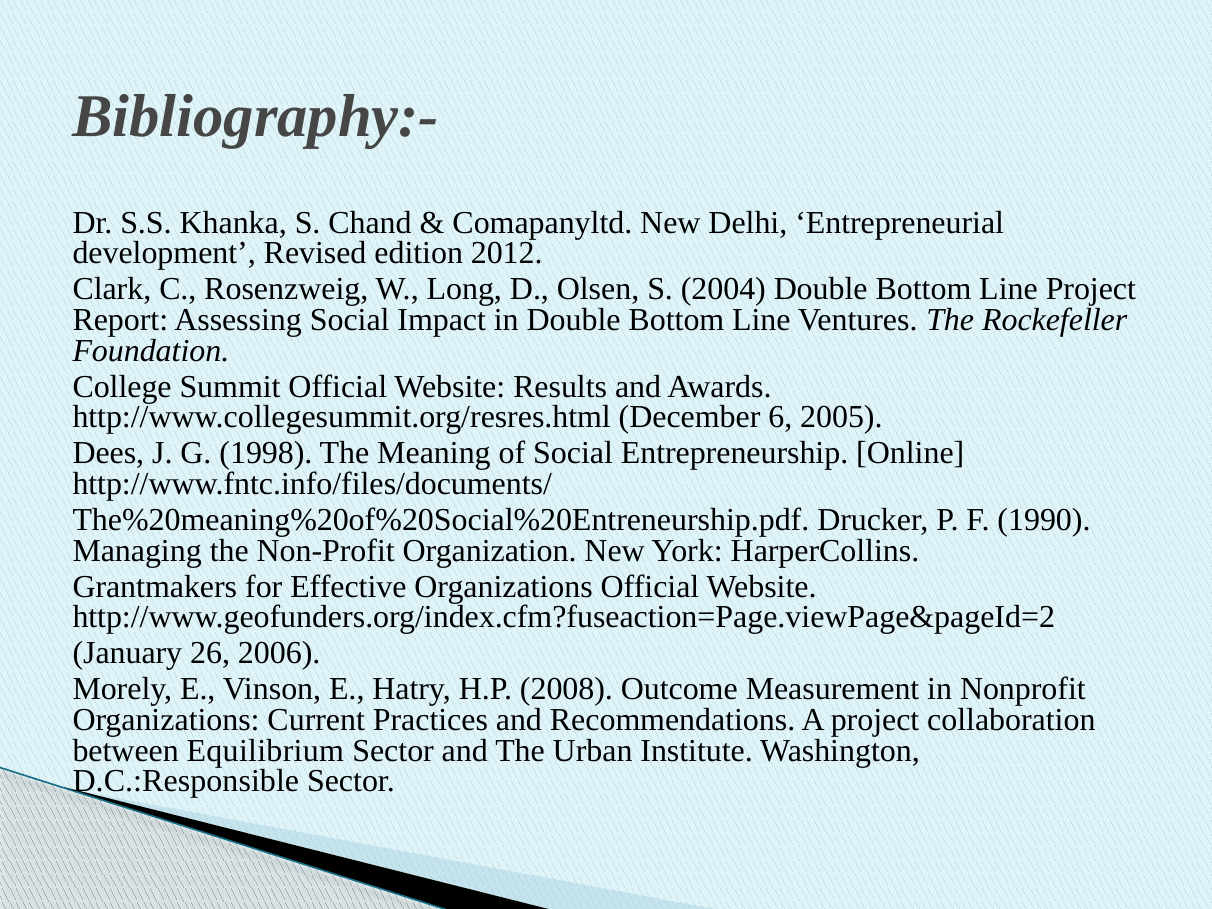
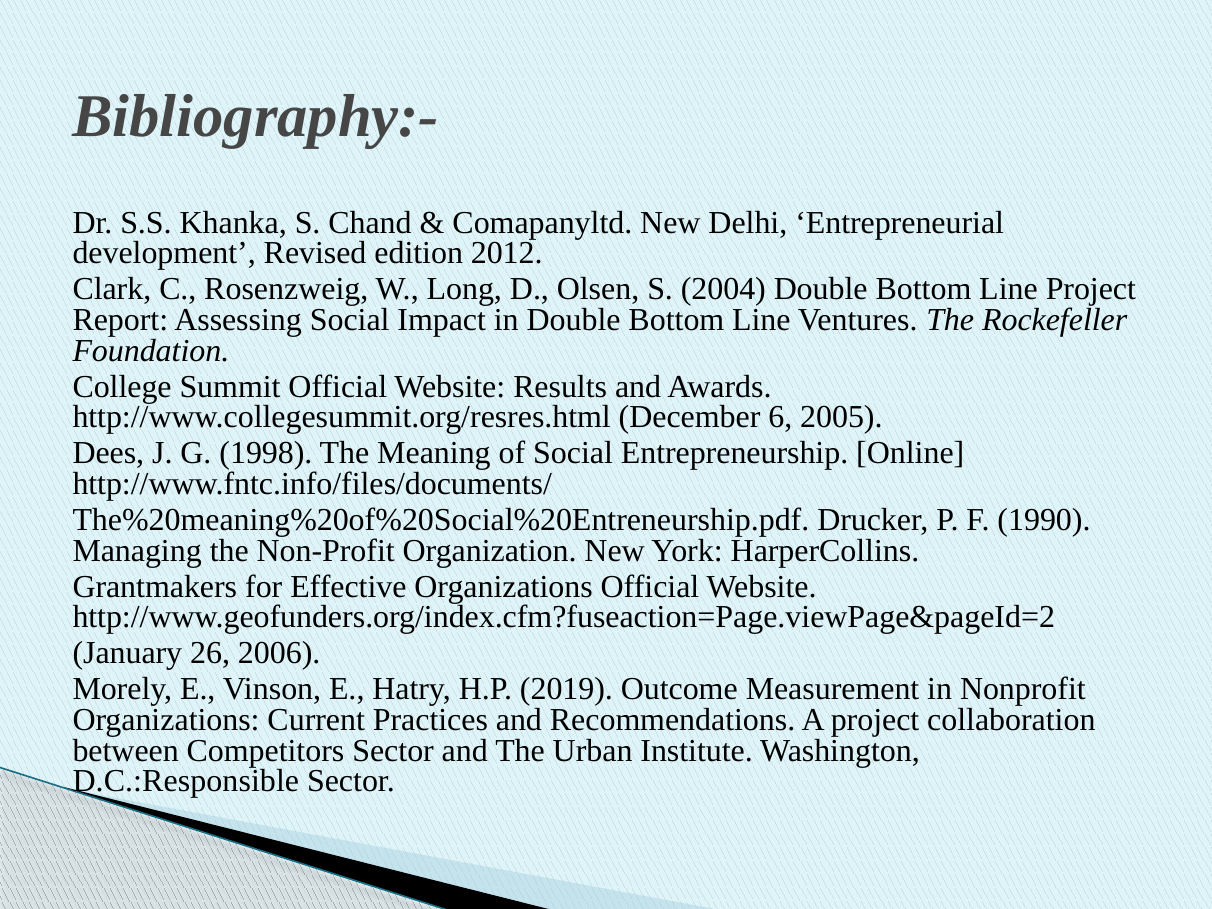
2008: 2008 -> 2019
Equilibrium: Equilibrium -> Competitors
